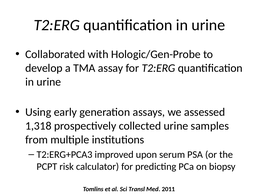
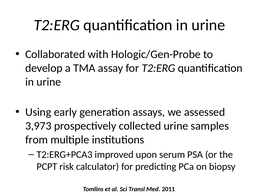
1,318: 1,318 -> 3,973
